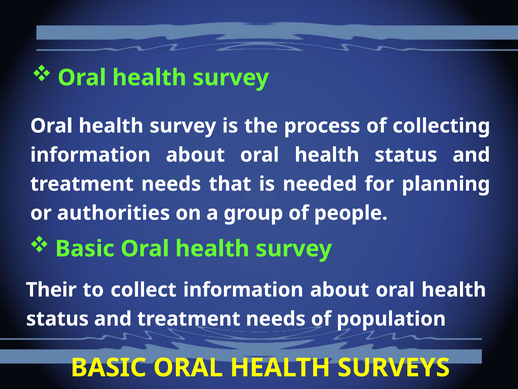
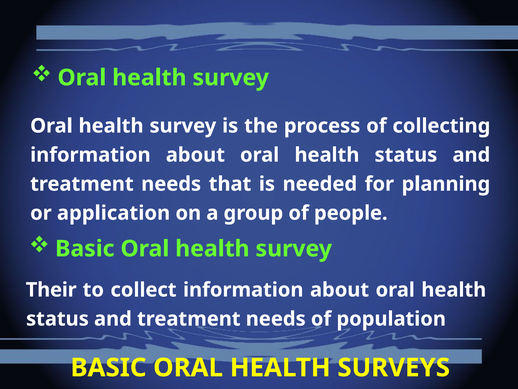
authorities: authorities -> application
